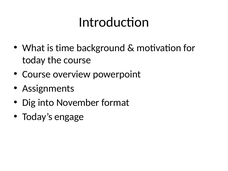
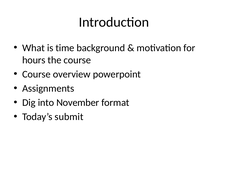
today: today -> hours
engage: engage -> submit
